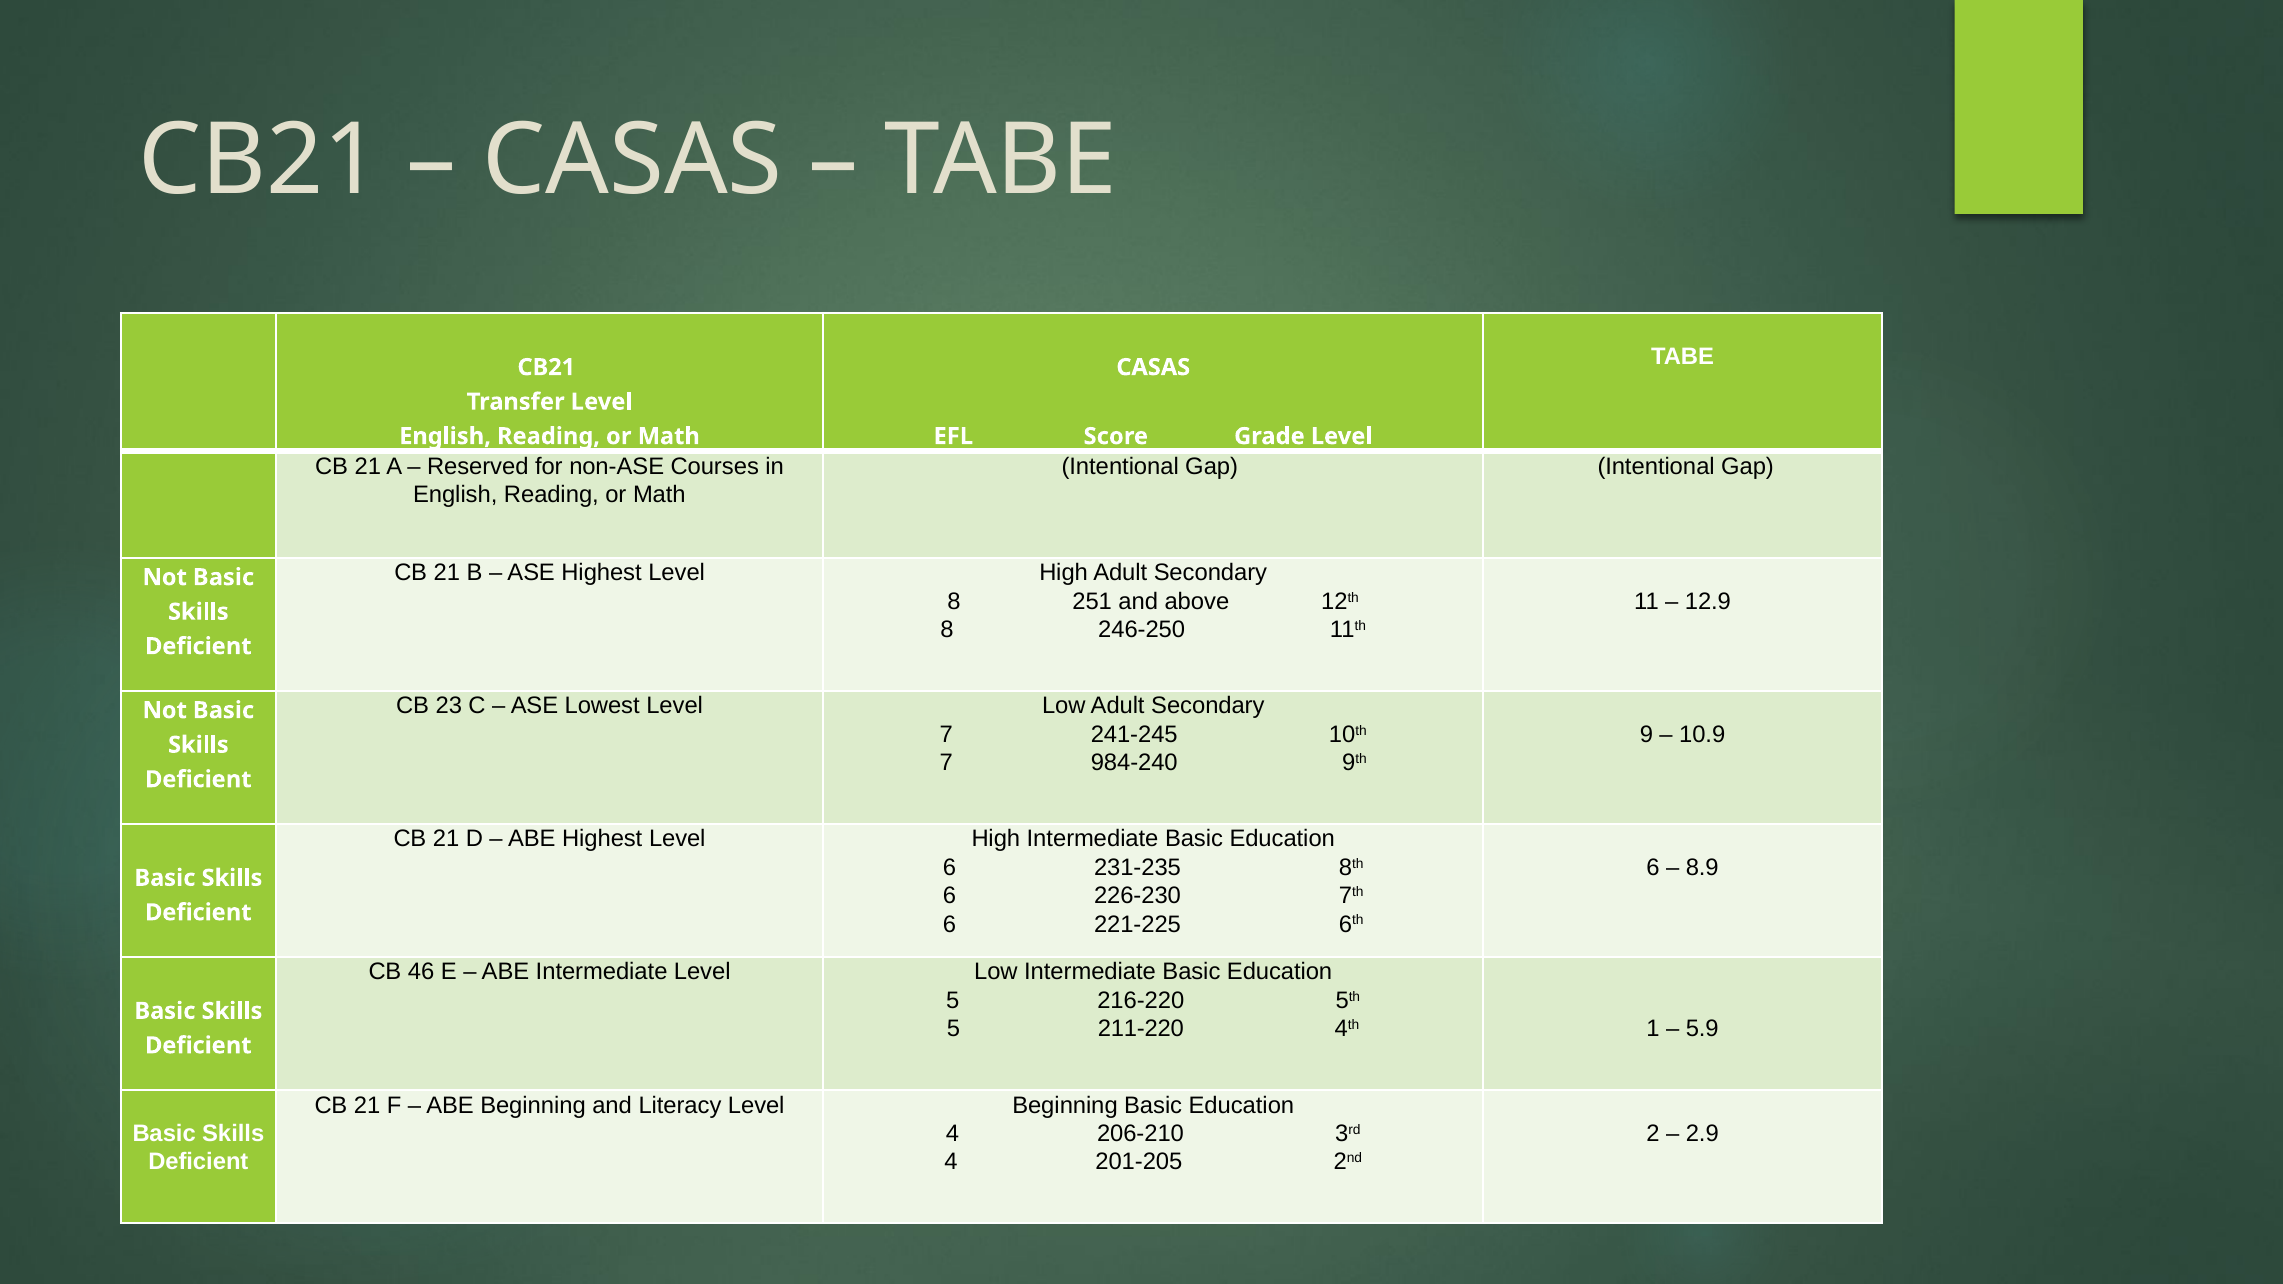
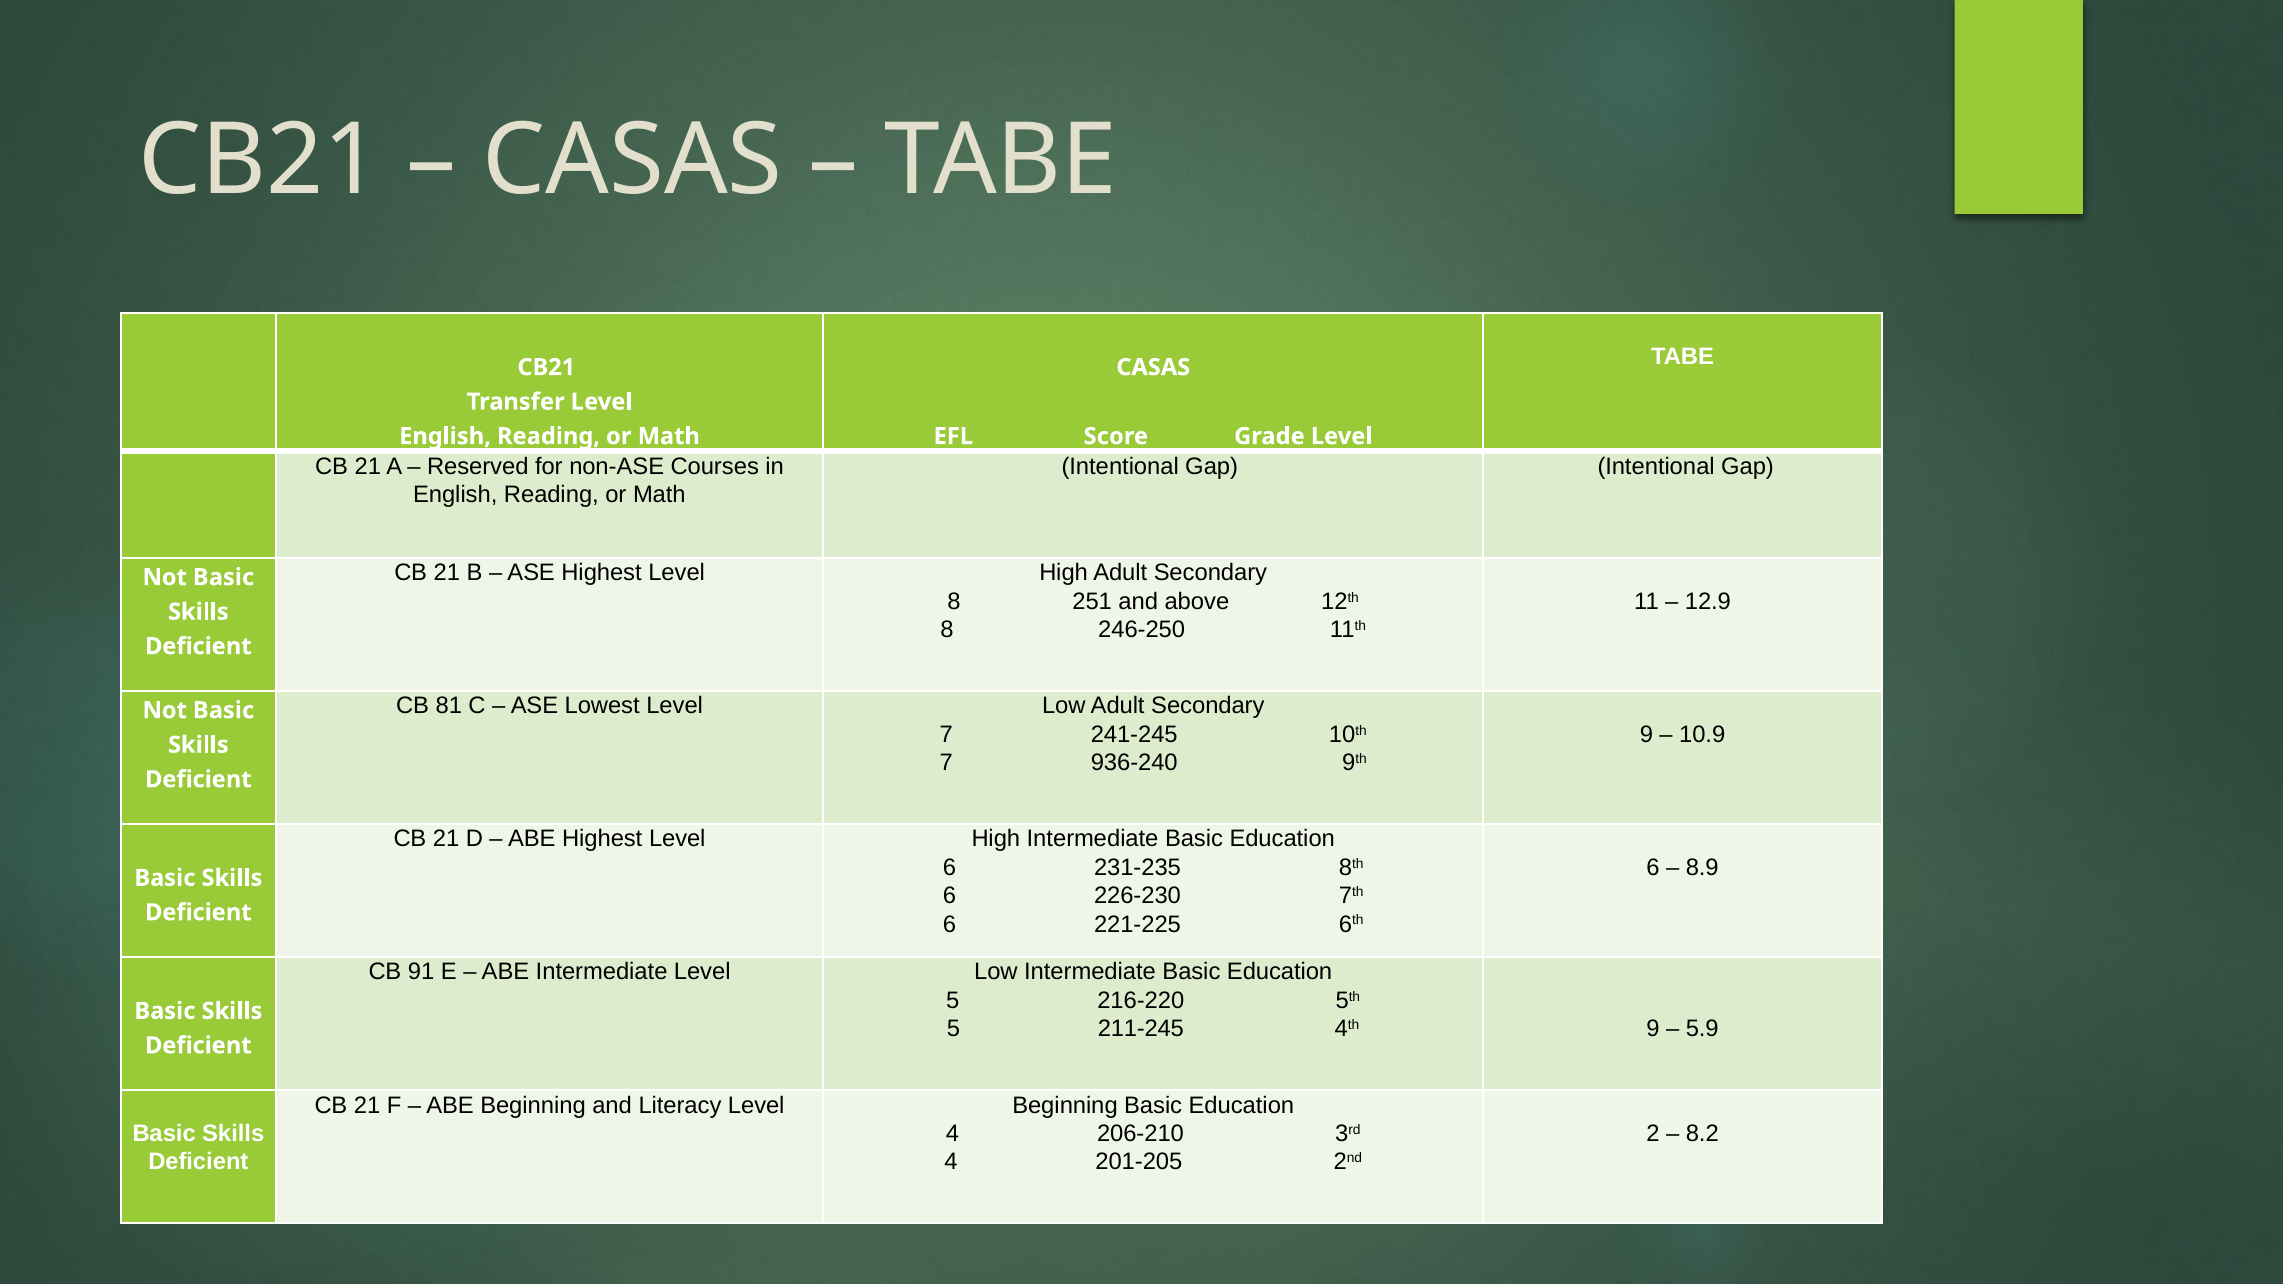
23: 23 -> 81
984-240: 984-240 -> 936-240
46: 46 -> 91
211-220: 211-220 -> 211-245
4th 1: 1 -> 9
2.9: 2.9 -> 8.2
